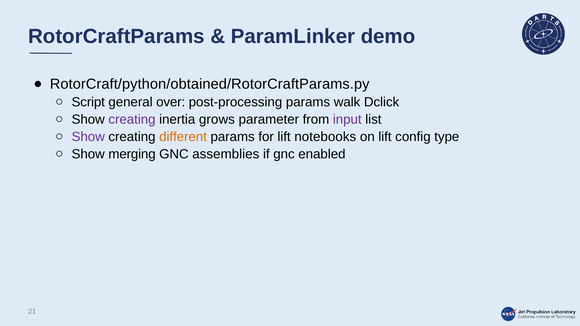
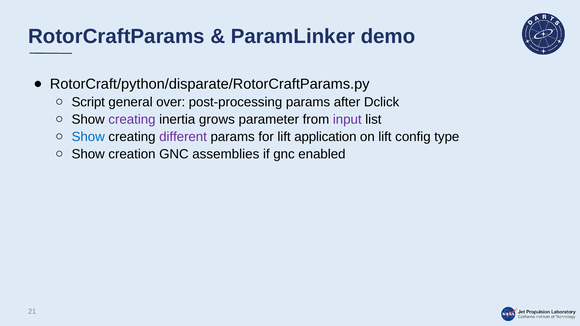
RotorCraft/python/obtained/RotorCraftParams.py: RotorCraft/python/obtained/RotorCraftParams.py -> RotorCraft/python/disparate/RotorCraftParams.py
walk: walk -> after
Show at (88, 137) colour: purple -> blue
different colour: orange -> purple
notebooks: notebooks -> application
merging: merging -> creation
